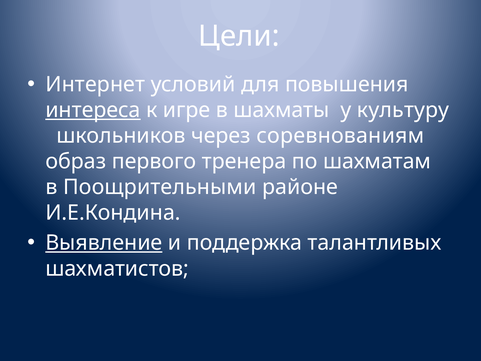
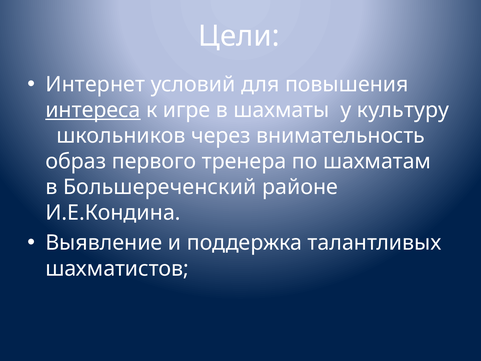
соревнованиям: соревнованиям -> внимательность
Поощрительными: Поощрительными -> Большереченский
Выявление underline: present -> none
